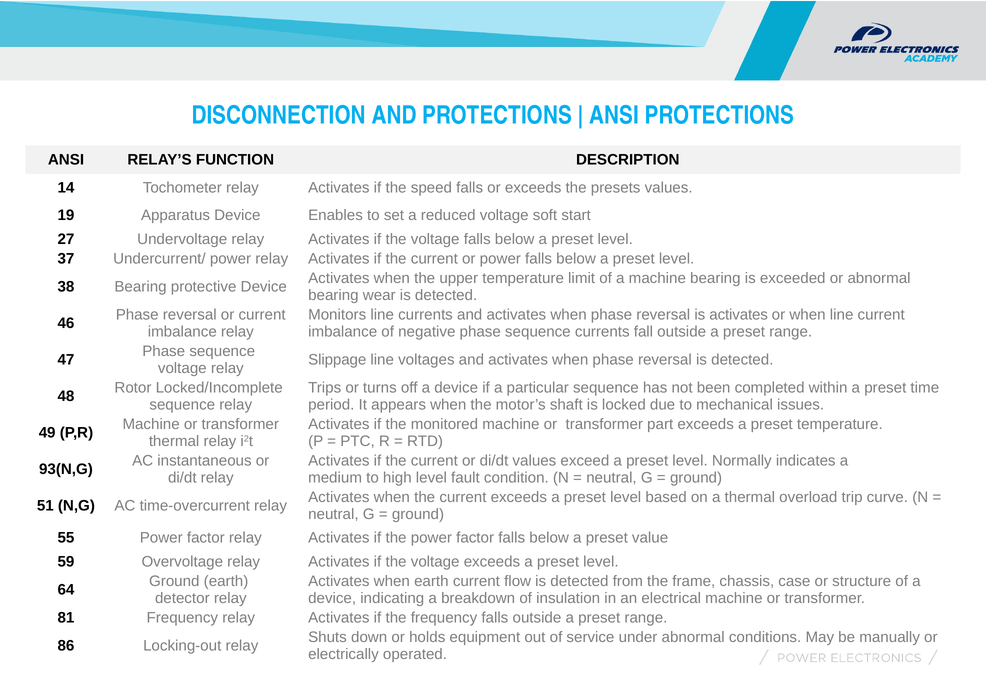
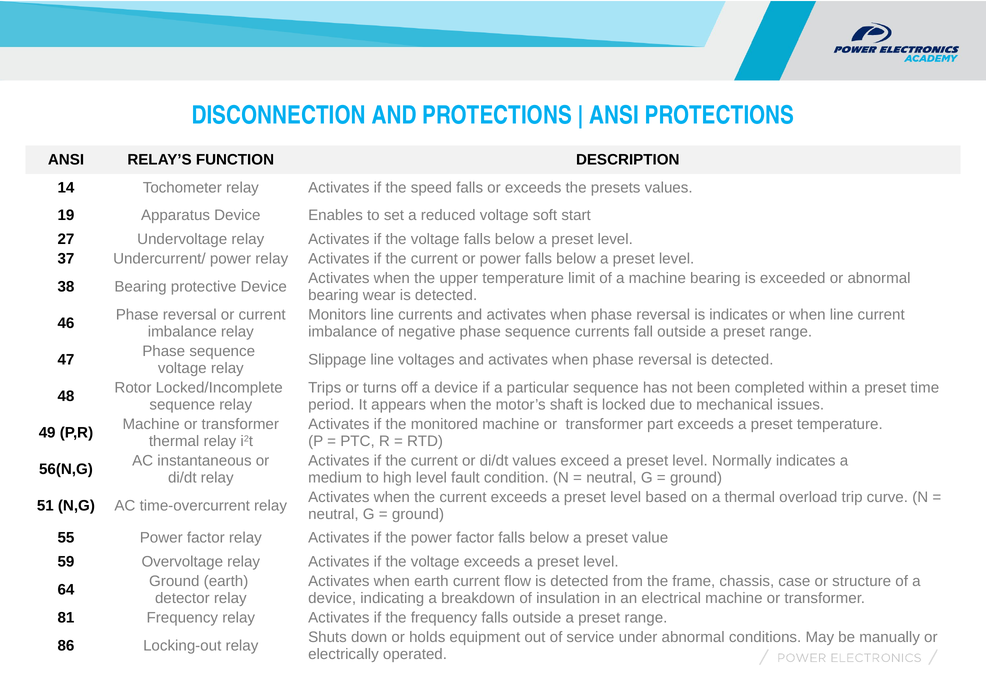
is activates: activates -> indicates
93(N,G: 93(N,G -> 56(N,G
